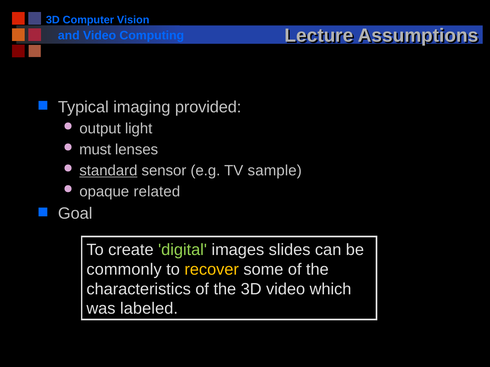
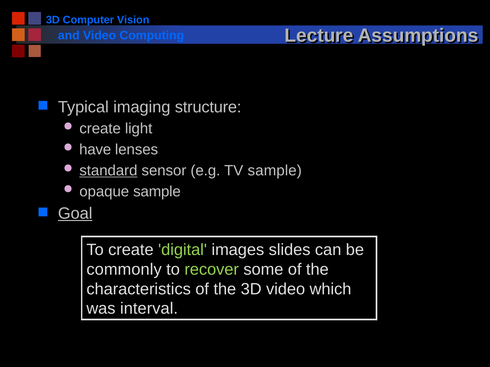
provided: provided -> structure
output at (100, 129): output -> create
must: must -> have
opaque related: related -> sample
Goal underline: none -> present
recover colour: yellow -> light green
labeled: labeled -> interval
